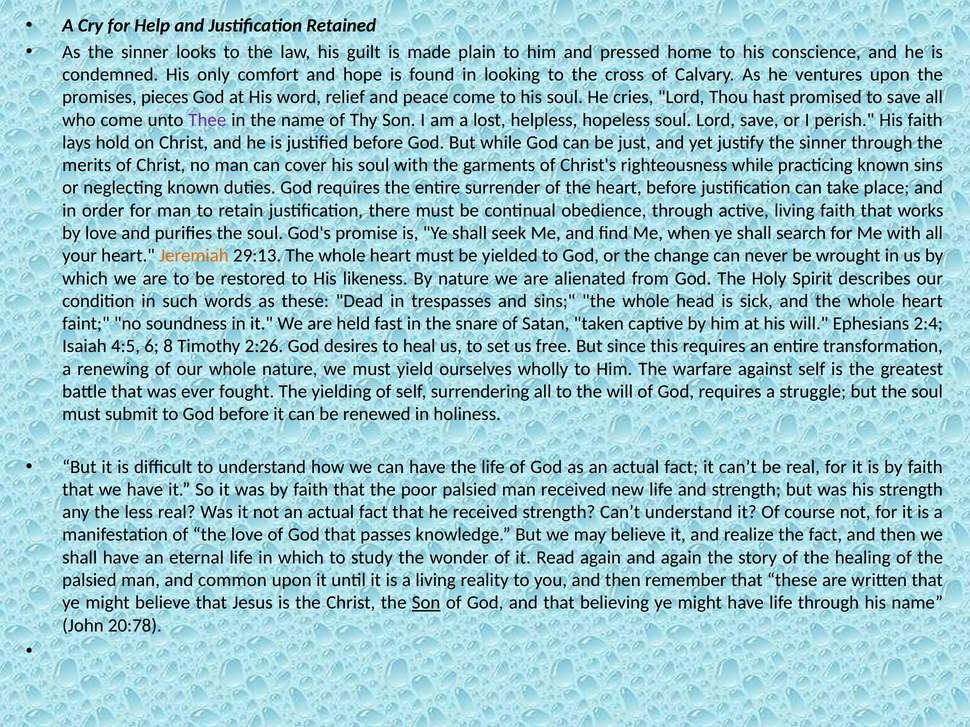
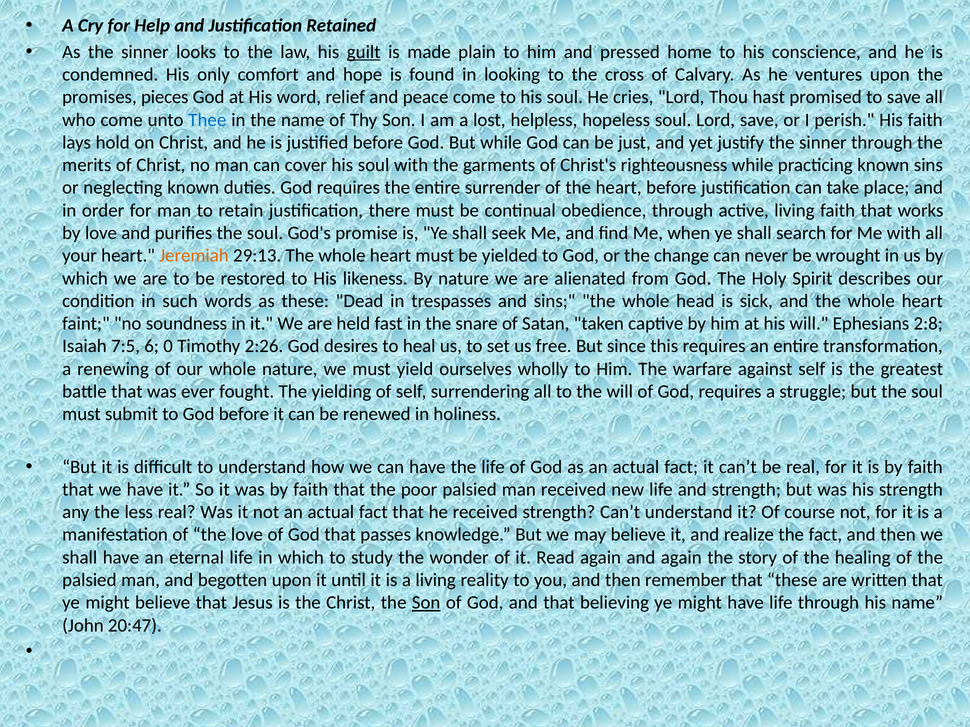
guilt underline: none -> present
Thee colour: purple -> blue
2:4: 2:4 -> 2:8
4:5: 4:5 -> 7:5
8: 8 -> 0
common: common -> begotten
20:78: 20:78 -> 20:47
